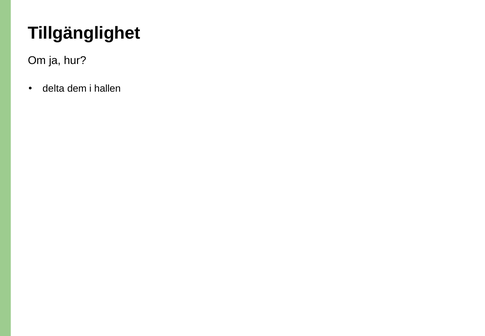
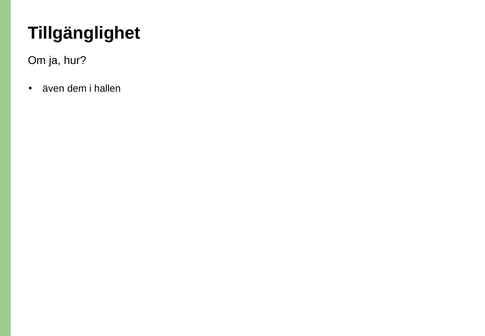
delta: delta -> även
